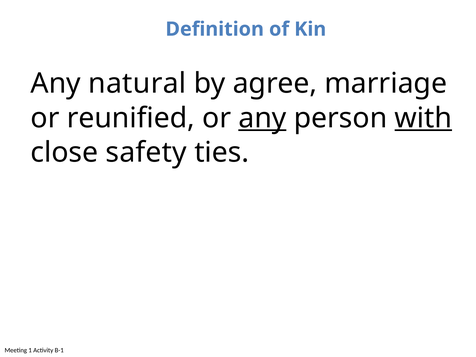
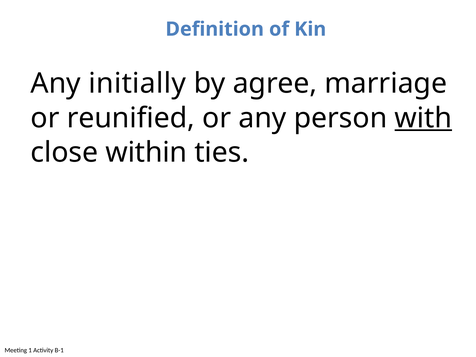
natural: natural -> initially
any at (262, 118) underline: present -> none
safety: safety -> within
